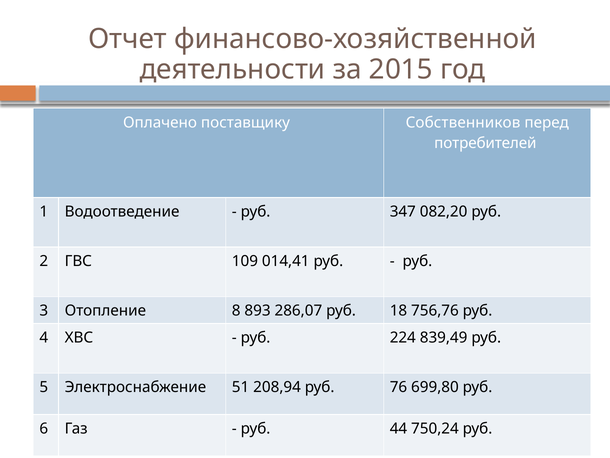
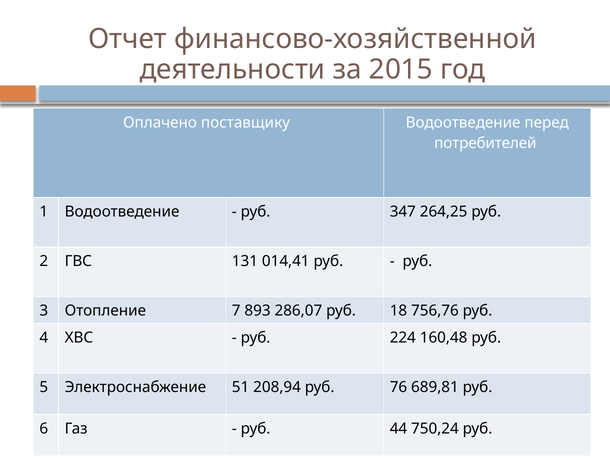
поставщику Собственников: Собственников -> Водоотведение
082,20: 082,20 -> 264,25
109: 109 -> 131
8: 8 -> 7
839,49: 839,49 -> 160,48
699,80: 699,80 -> 689,81
